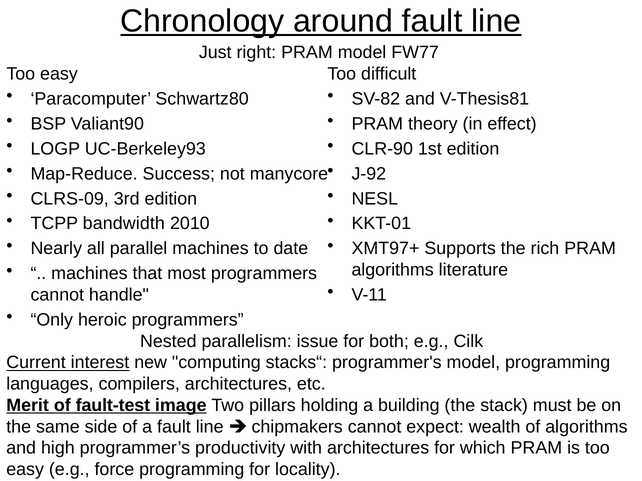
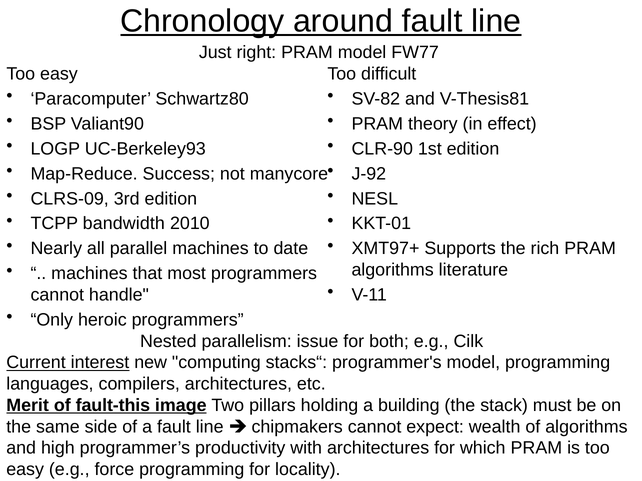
fault-test: fault-test -> fault-this
